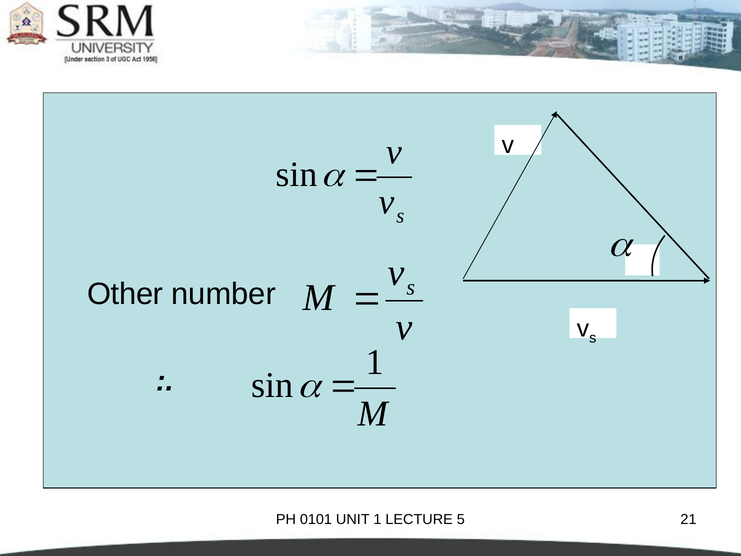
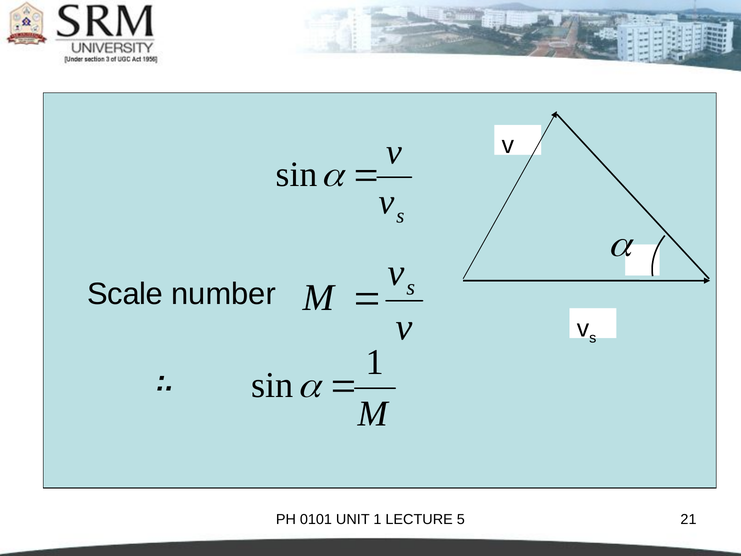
Other: Other -> Scale
